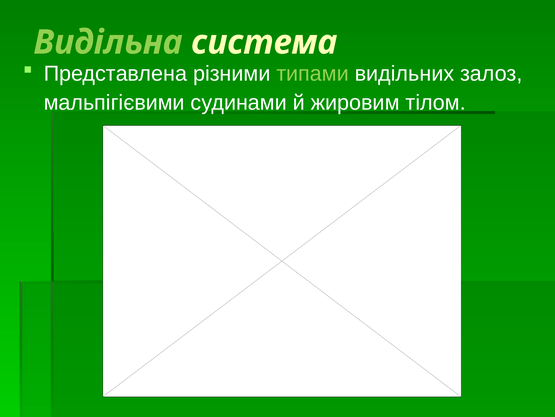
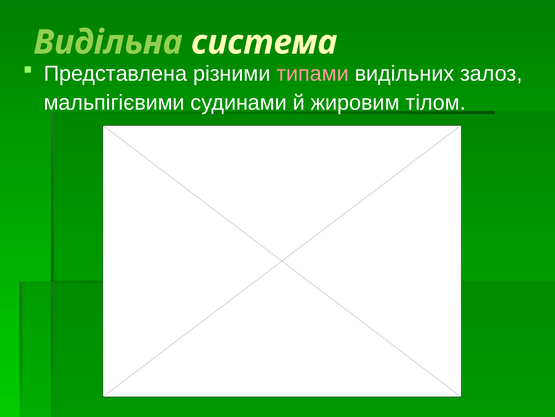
типами colour: light green -> pink
